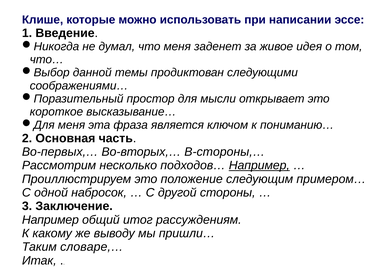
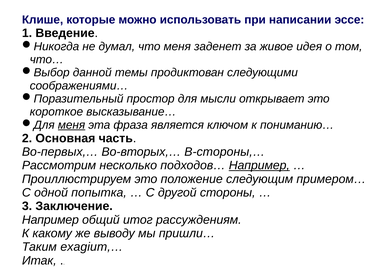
меня at (72, 125) underline: none -> present
набросок: набросок -> попытка
словаре,…: словаре,… -> exagium,…
